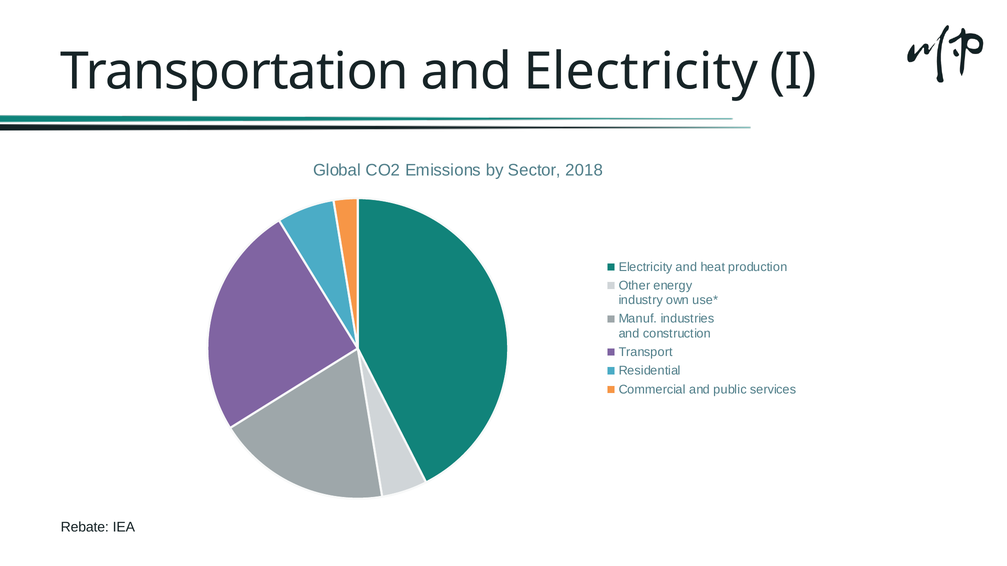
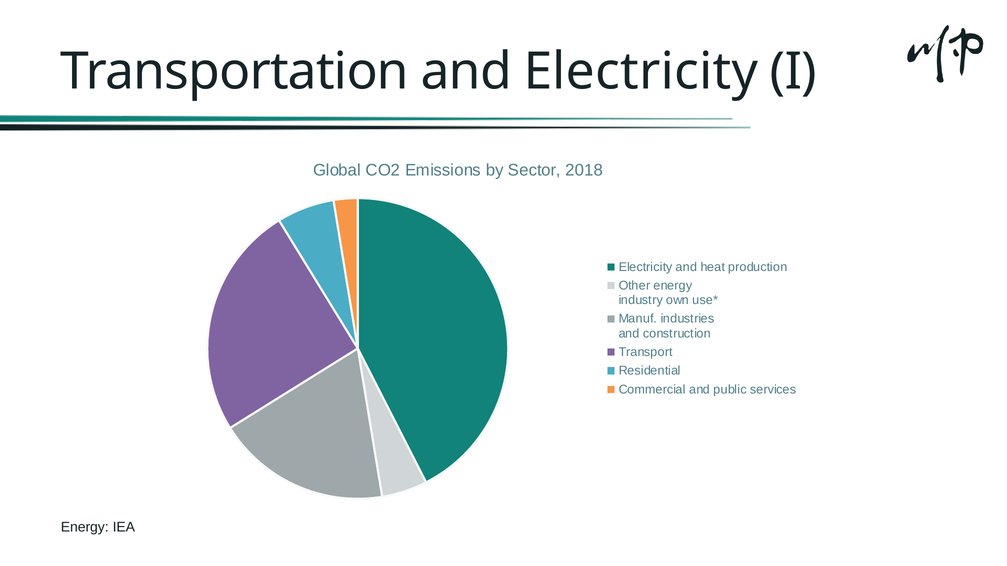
Rebate at (85, 527): Rebate -> Energy
